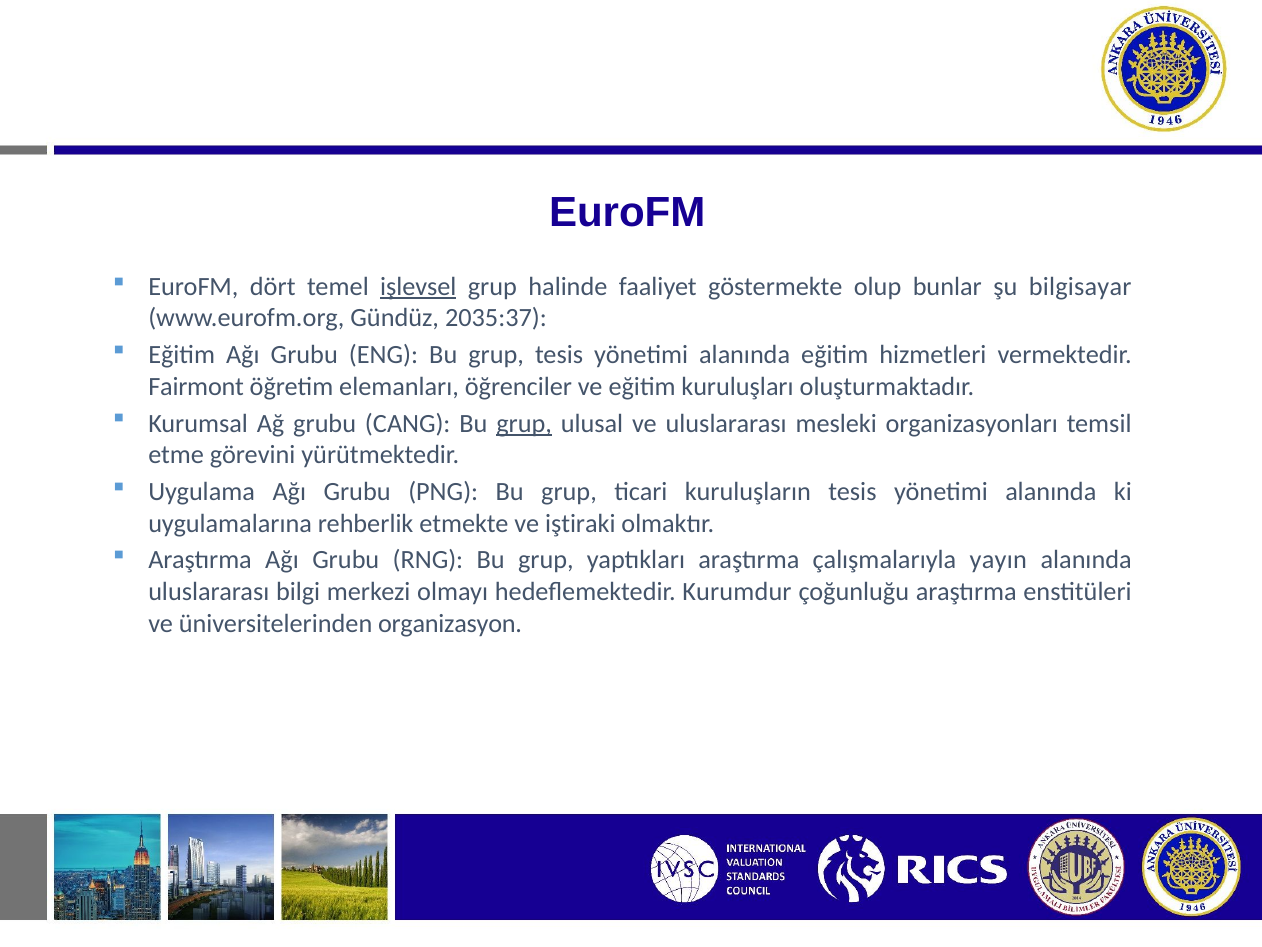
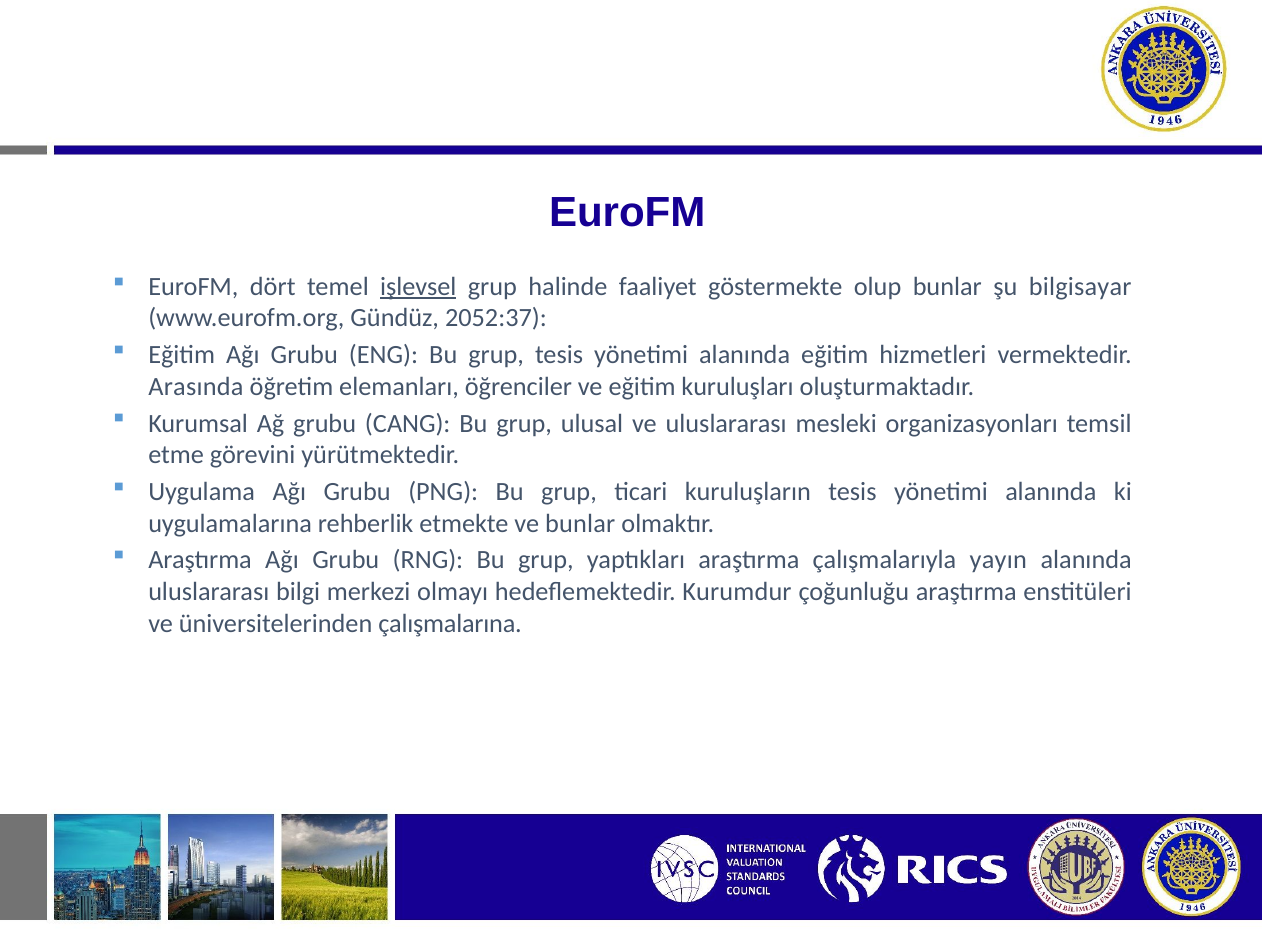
2035:37: 2035:37 -> 2052:37
Fairmont: Fairmont -> Arasında
grup at (524, 423) underline: present -> none
ve iştiraki: iştiraki -> bunlar
organizasyon: organizasyon -> çalışmalarına
